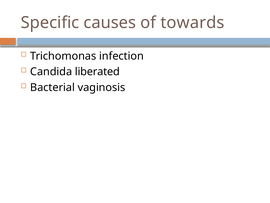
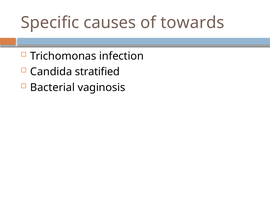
liberated: liberated -> stratified
